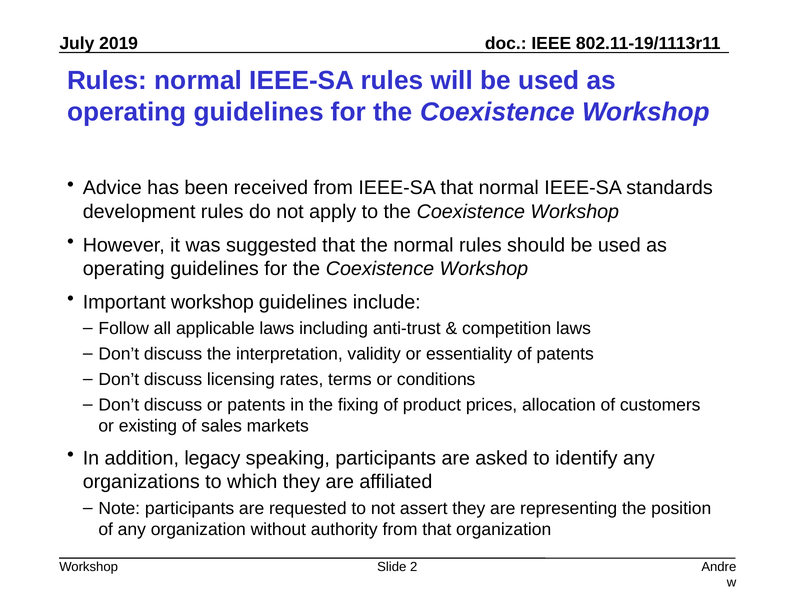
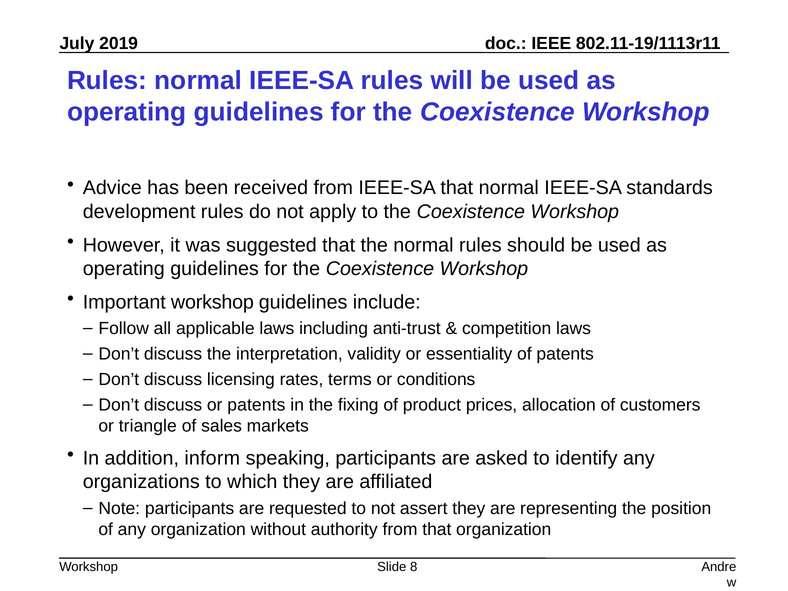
existing: existing -> triangle
legacy: legacy -> inform
2: 2 -> 8
